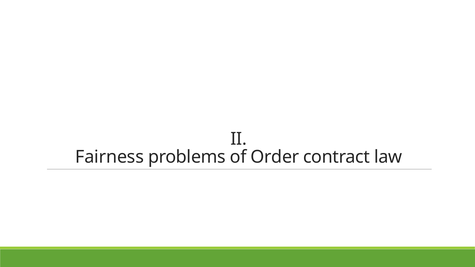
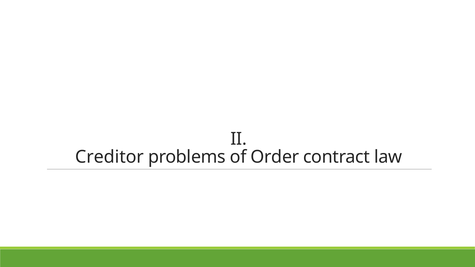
Fairness: Fairness -> Creditor
